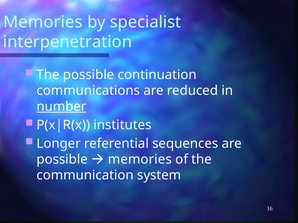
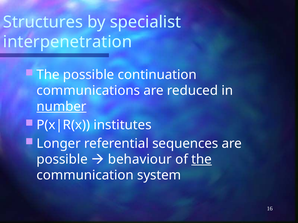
Memories at (43, 22): Memories -> Structures
memories at (140, 160): memories -> behaviour
the at (202, 160) underline: none -> present
